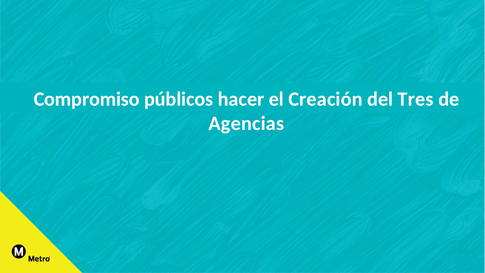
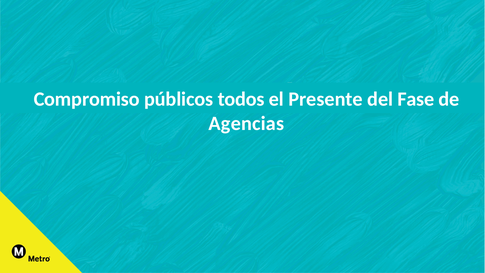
hacer: hacer -> todos
Creación: Creación -> Presente
Tres: Tres -> Fase
